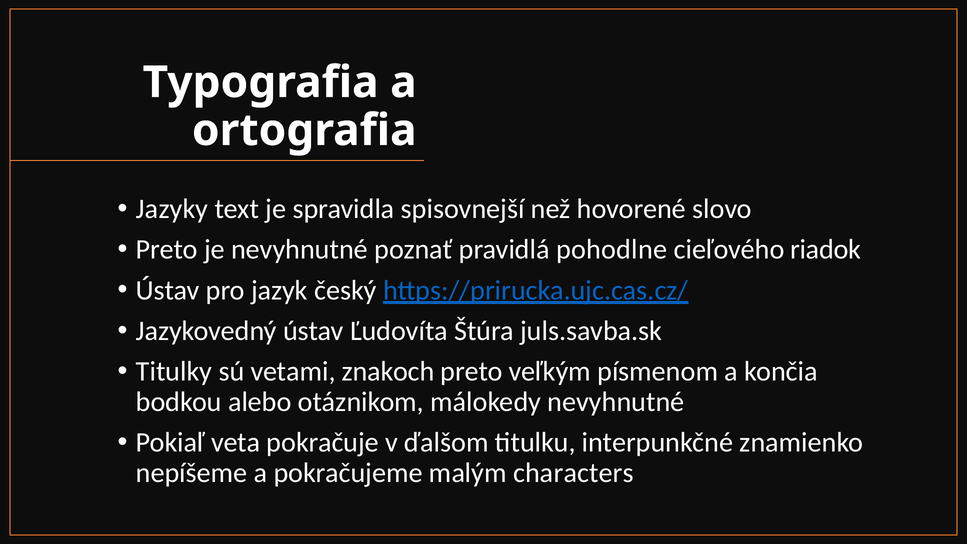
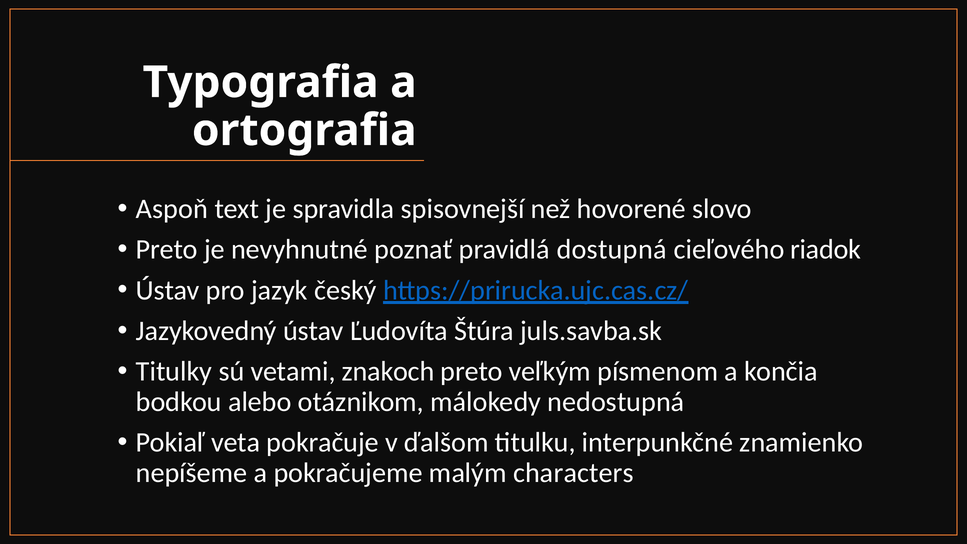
Jazyky: Jazyky -> Aspoň
pohodlne: pohodlne -> dostupná
málokedy nevyhnutné: nevyhnutné -> nedostupná
